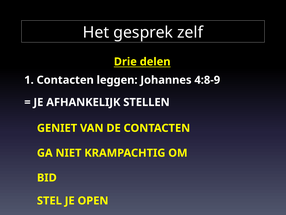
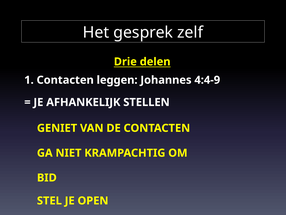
4:8-9: 4:8-9 -> 4:4-9
